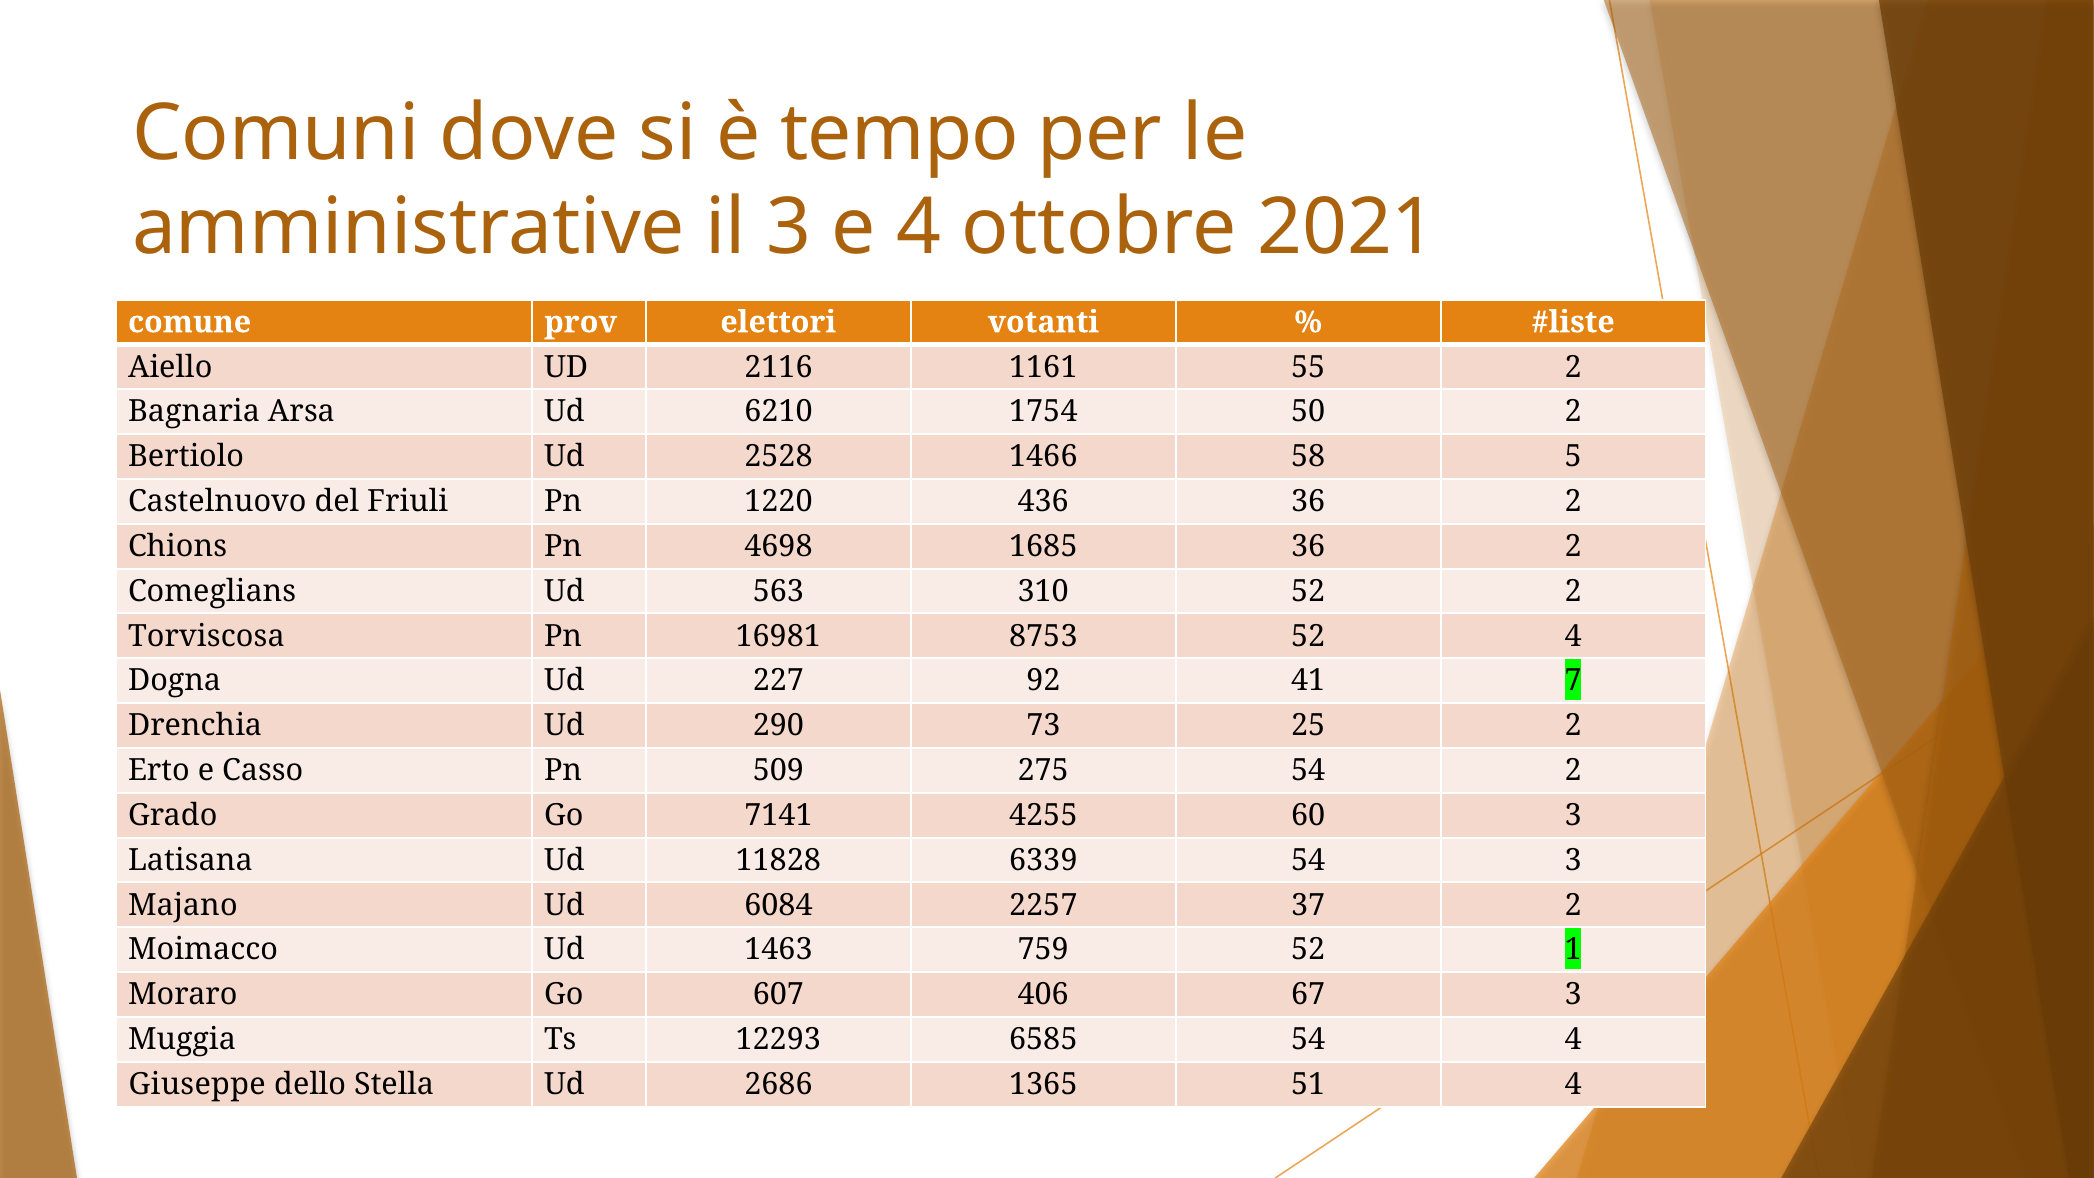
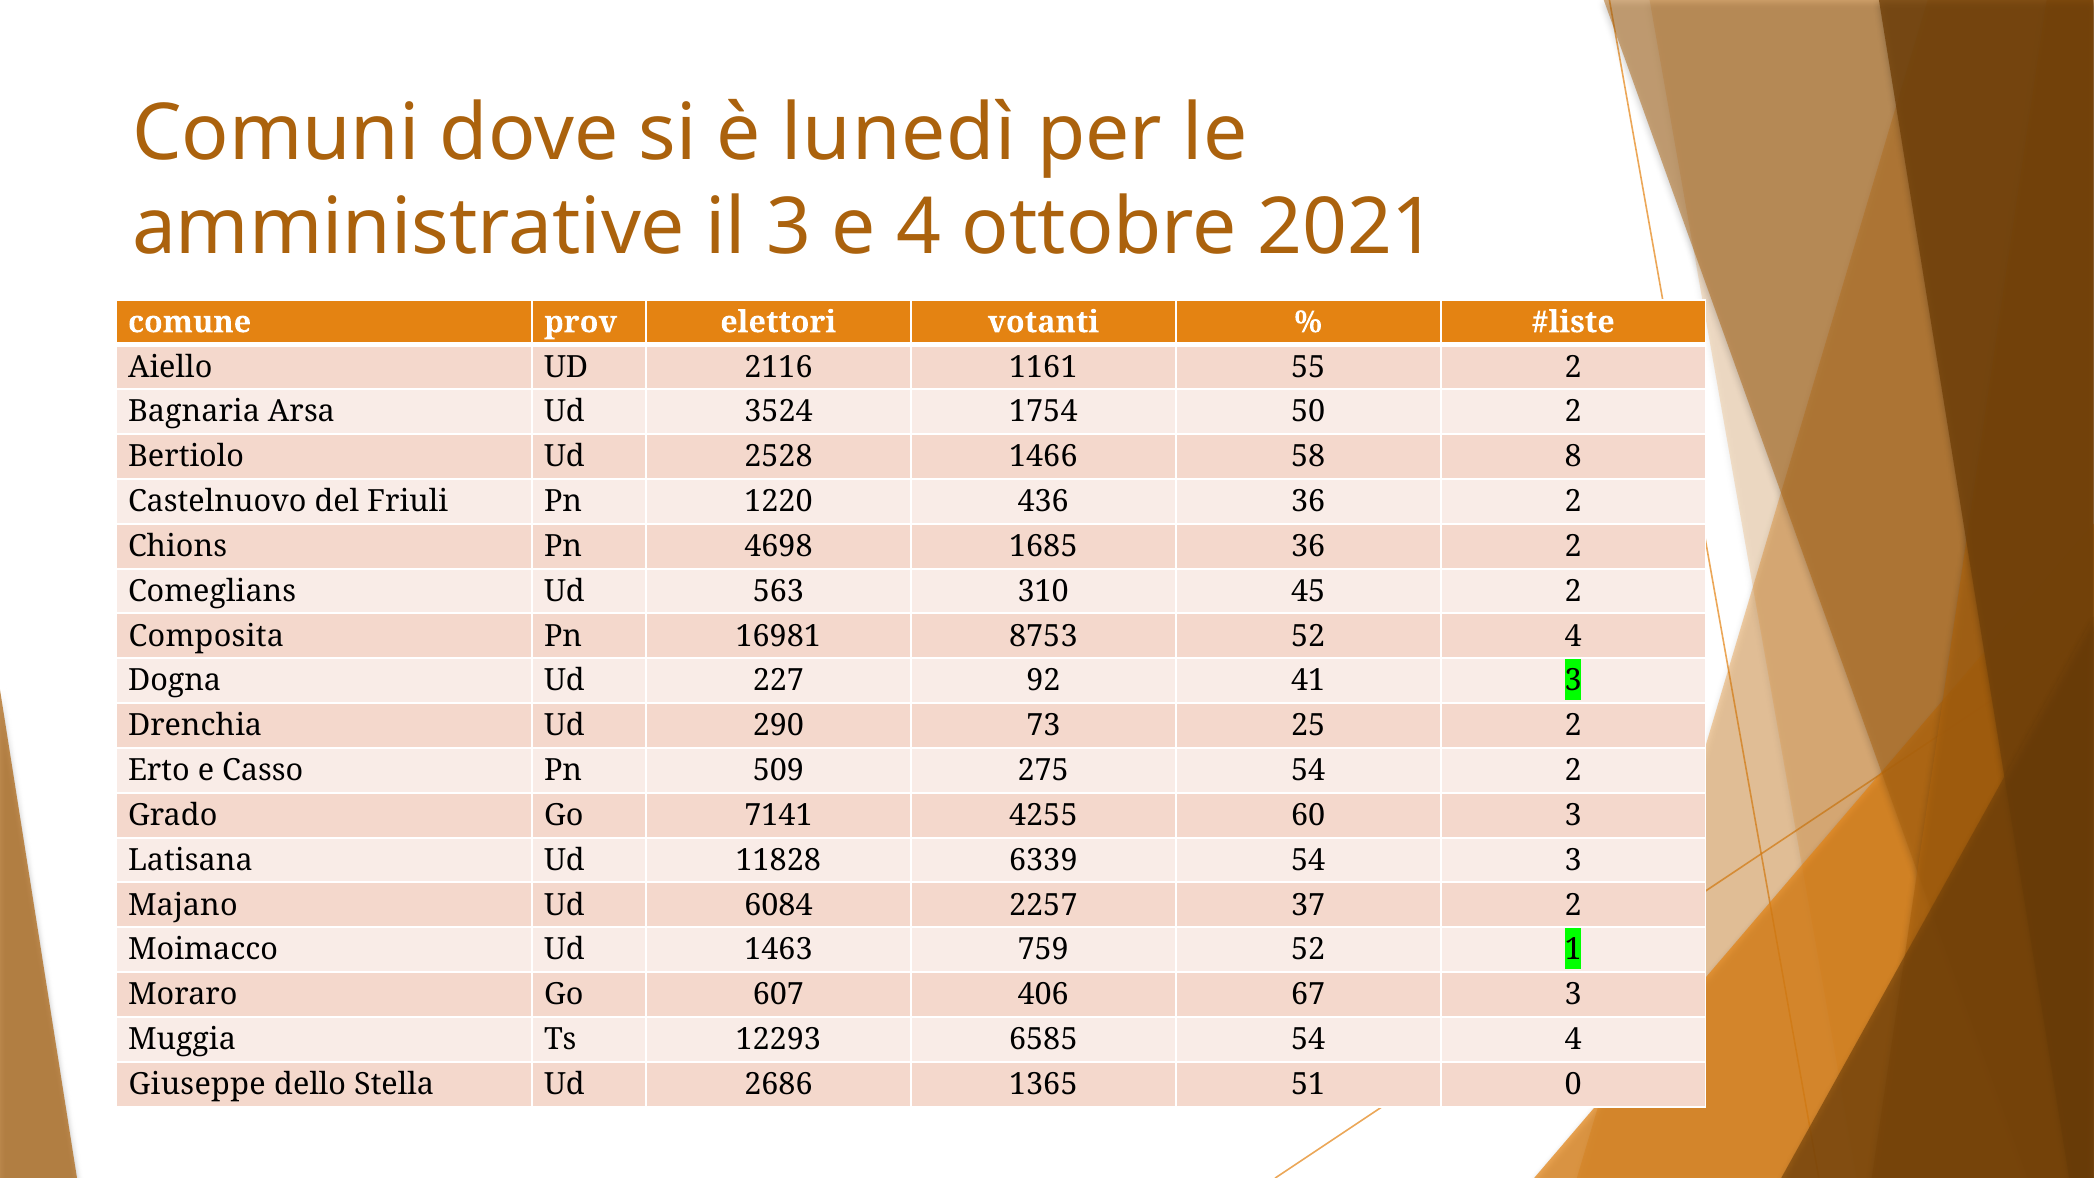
tempo: tempo -> lunedì
6210: 6210 -> 3524
5: 5 -> 8
310 52: 52 -> 45
Torviscosa: Torviscosa -> Composita
41 7: 7 -> 3
51 4: 4 -> 0
